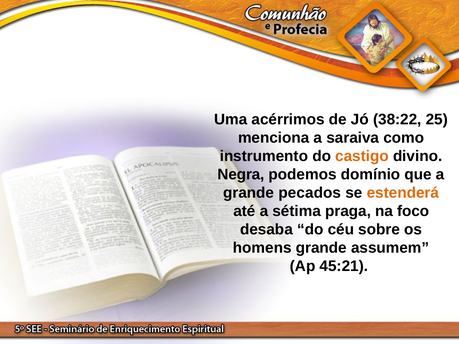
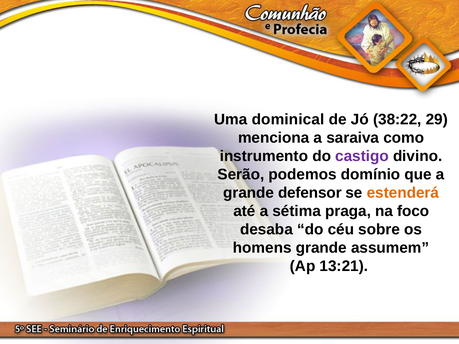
acérrimos: acérrimos -> dominical
25: 25 -> 29
castigo colour: orange -> purple
Negra: Negra -> Serão
pecados: pecados -> defensor
45:21: 45:21 -> 13:21
